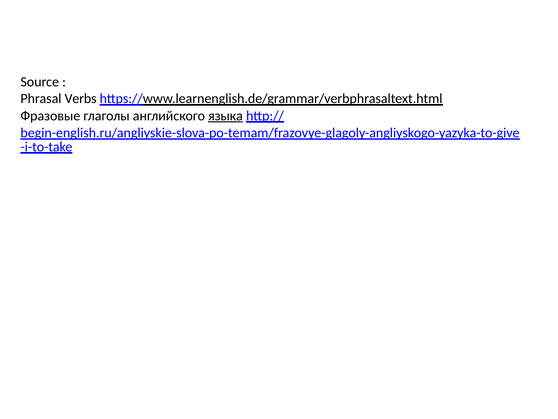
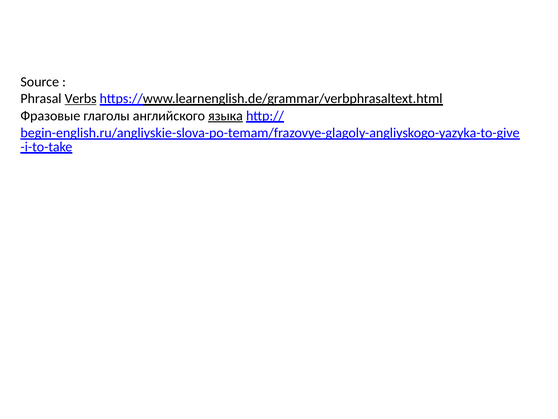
Verbs underline: none -> present
